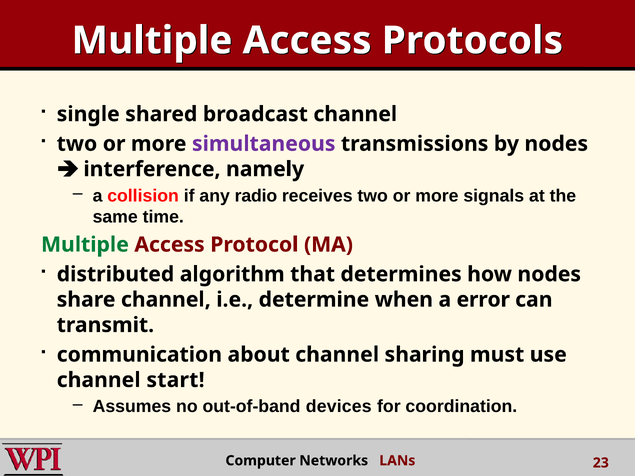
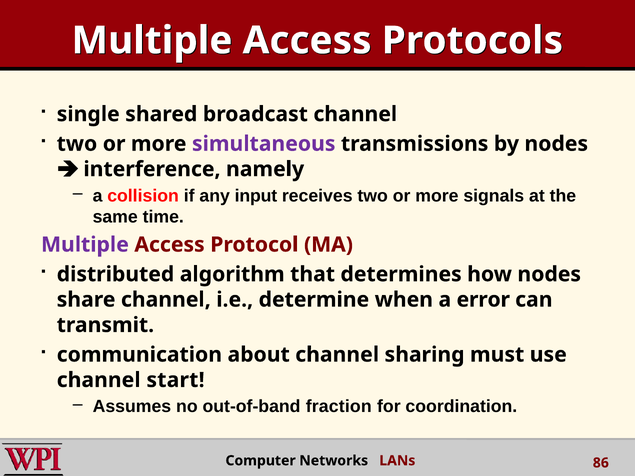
radio: radio -> input
Multiple at (85, 245) colour: green -> purple
devices: devices -> fraction
23: 23 -> 86
